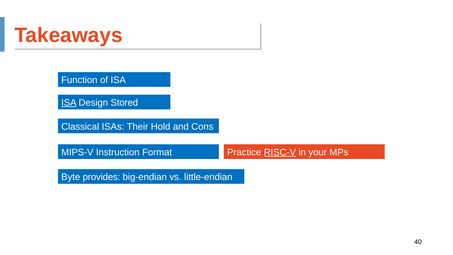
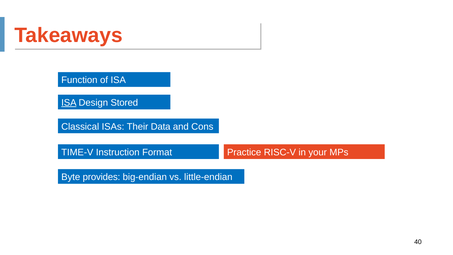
Hold: Hold -> Data
MIPS-V: MIPS-V -> TIME-V
RISC-V underline: present -> none
